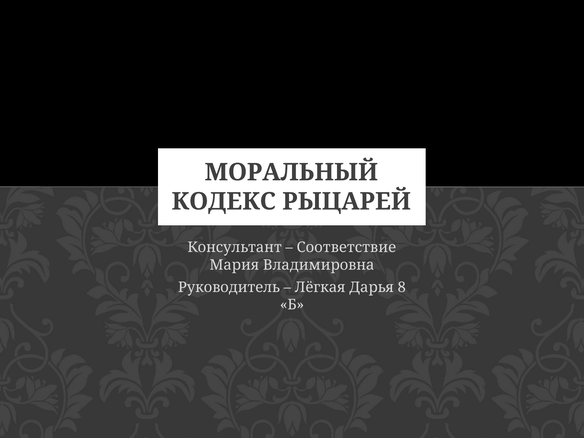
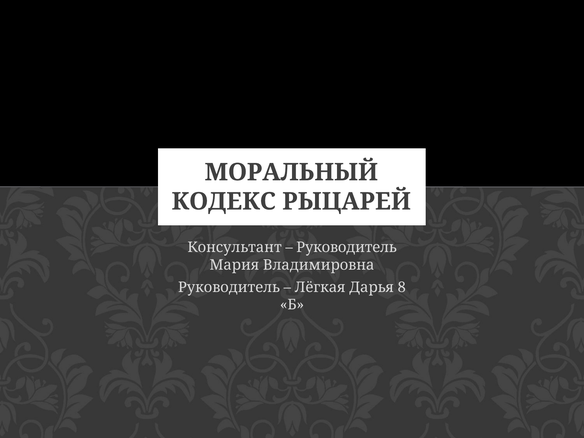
Соответствие at (346, 247): Соответствие -> Руководитель
